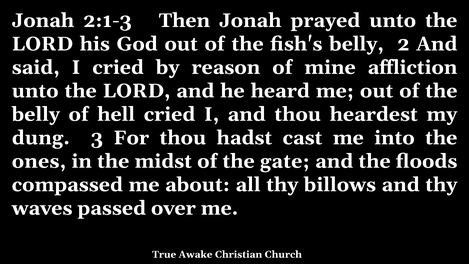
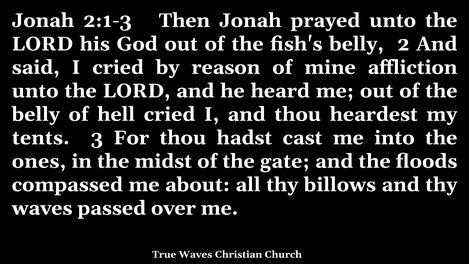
dung: dung -> tents
True Awake: Awake -> Waves
